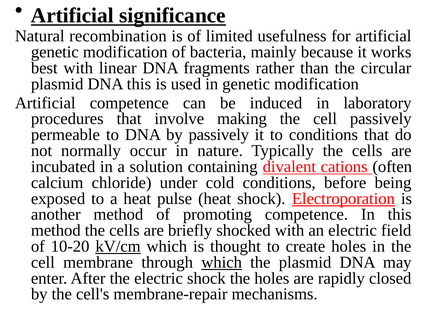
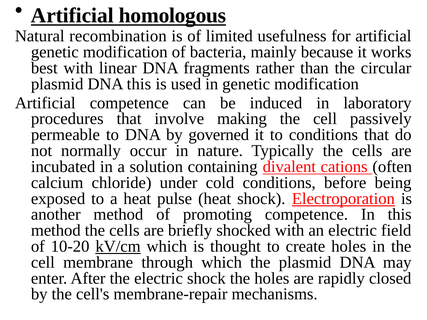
significance: significance -> homologous
by passively: passively -> governed
which at (222, 263) underline: present -> none
